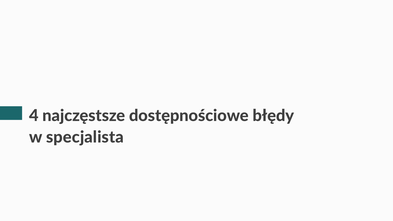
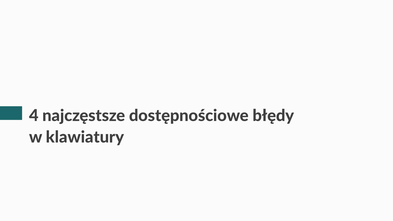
specjalista: specjalista -> klawiatury
